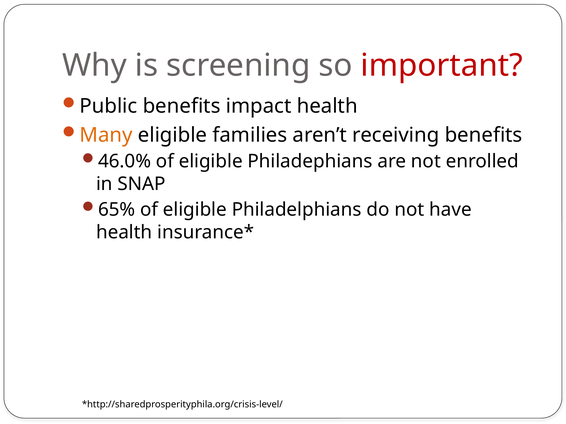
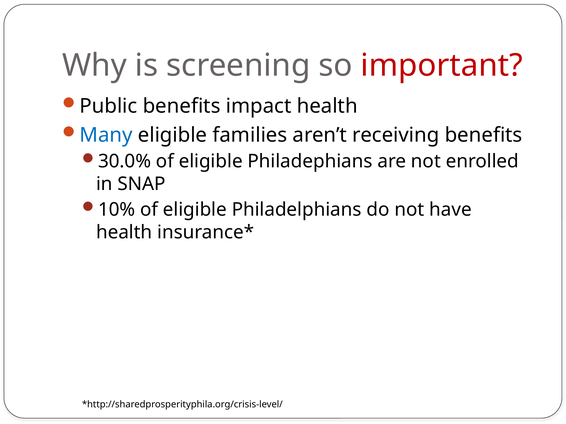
Many colour: orange -> blue
46.0%: 46.0% -> 30.0%
65%: 65% -> 10%
